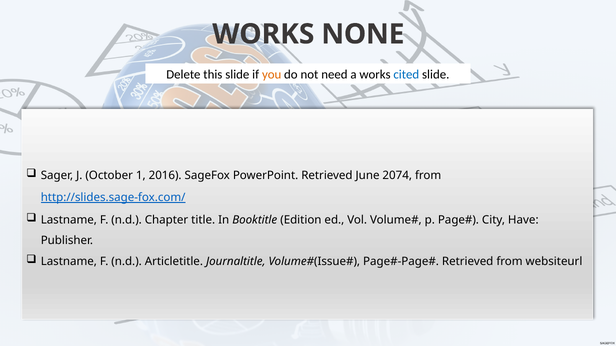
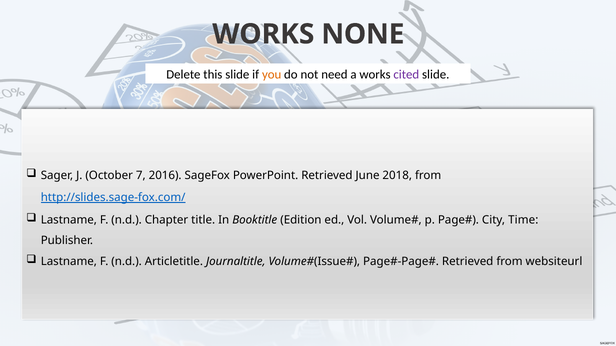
cited colour: blue -> purple
1: 1 -> 7
2074: 2074 -> 2018
Have: Have -> Time
